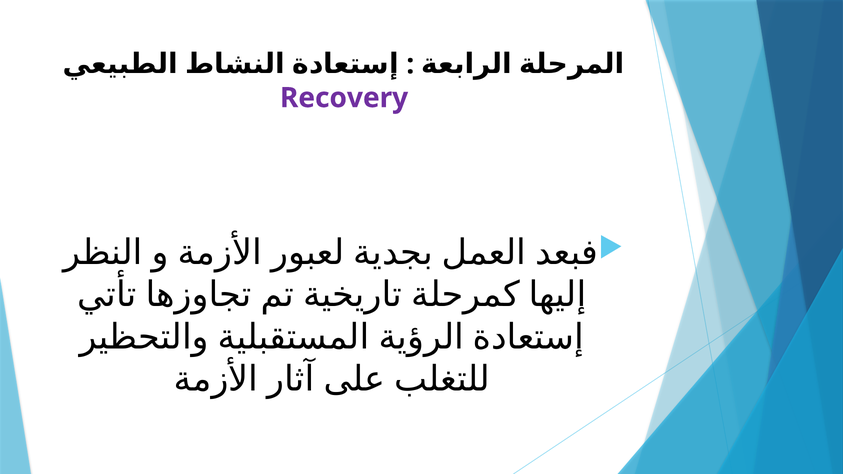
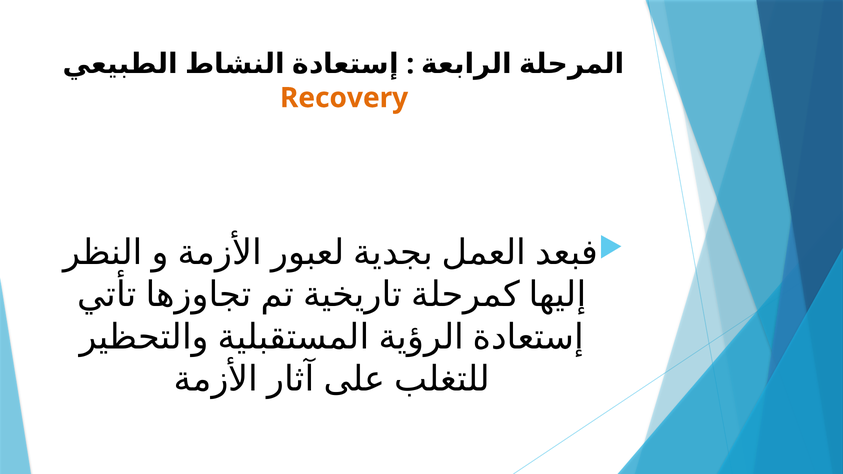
Recovery colour: purple -> orange
